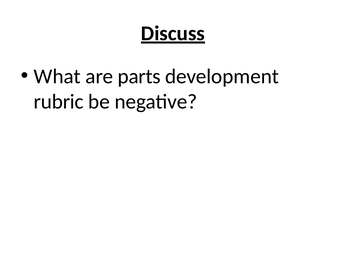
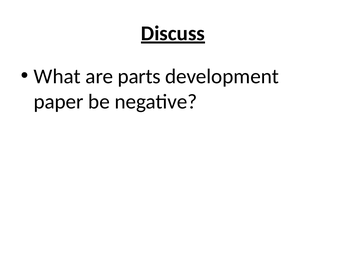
rubric: rubric -> paper
